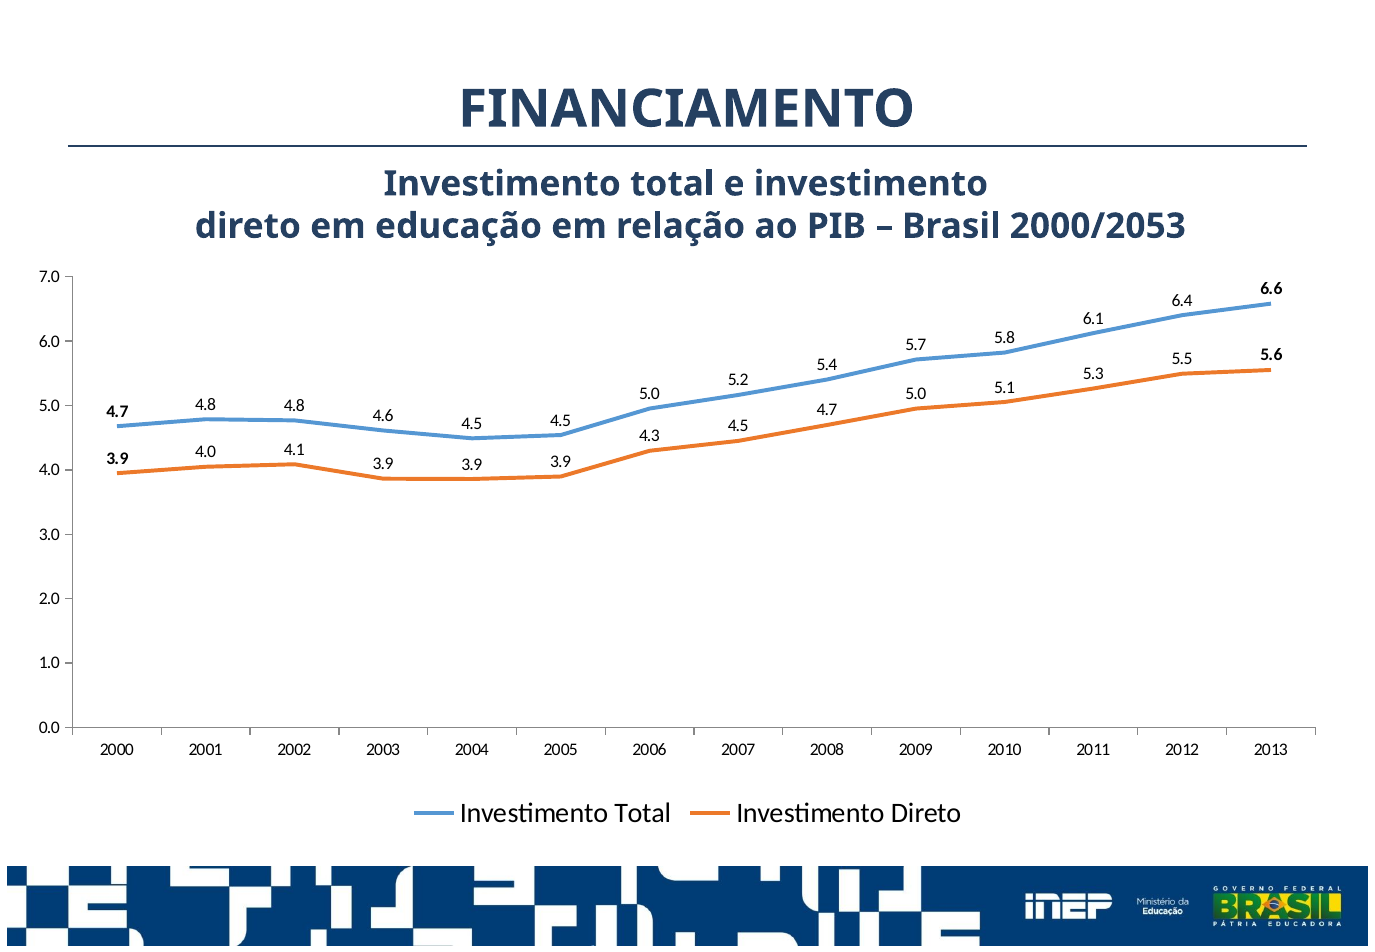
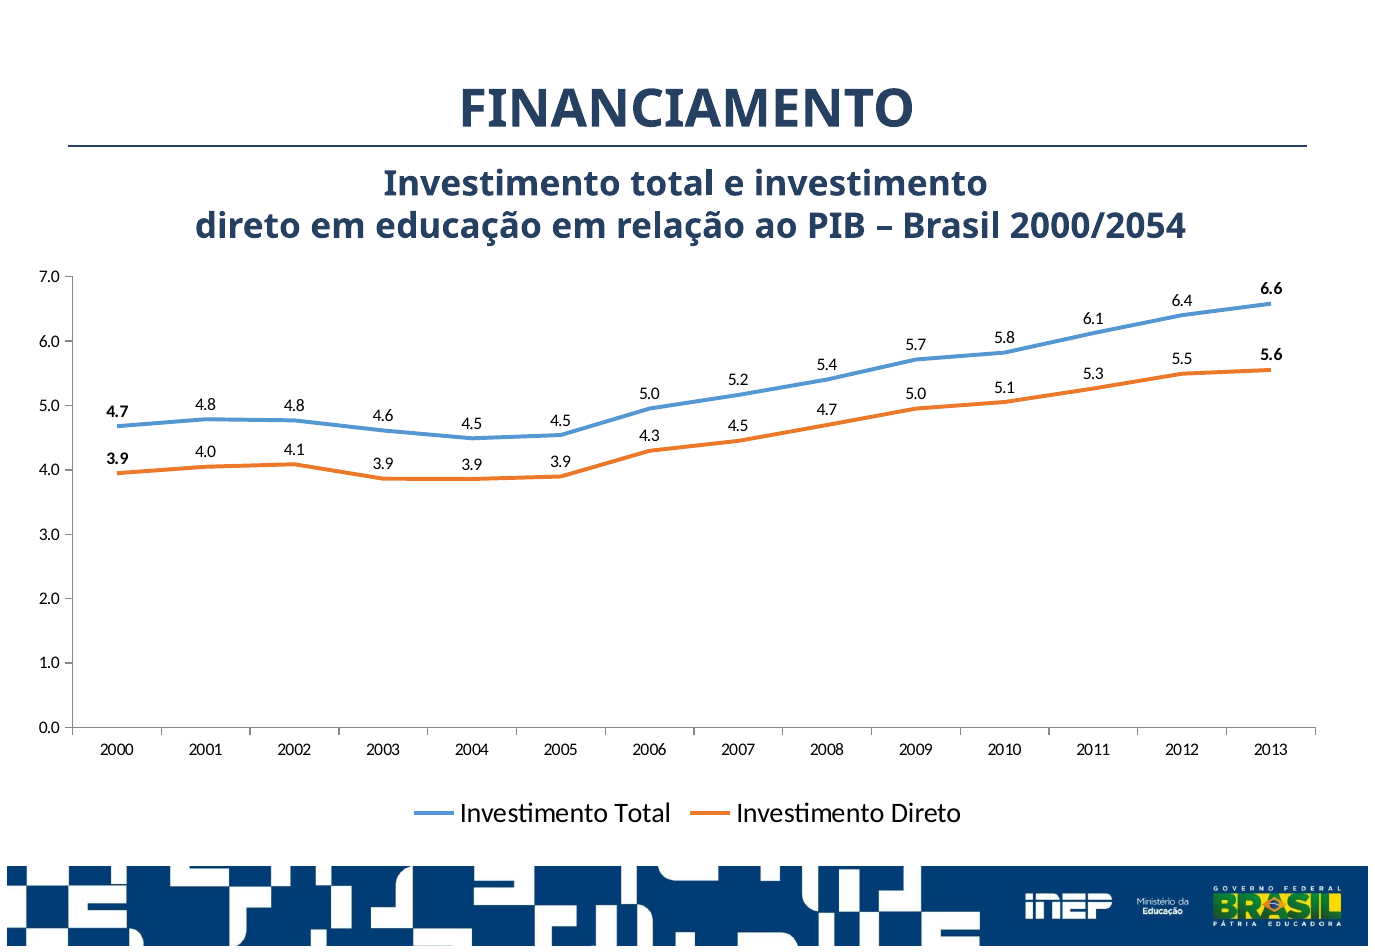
2000/2053: 2000/2053 -> 2000/2054
